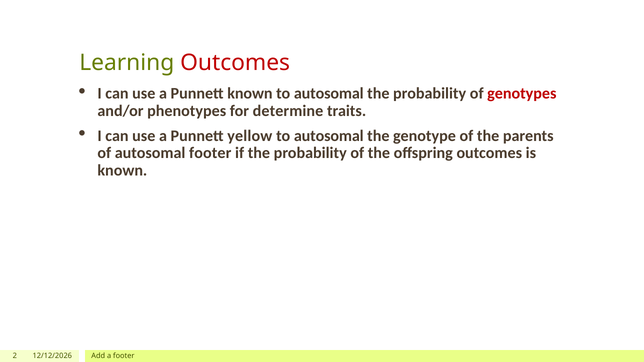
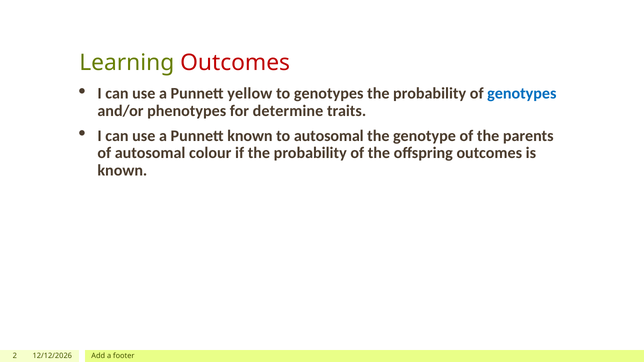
Punnett known: known -> yellow
autosomal at (329, 94): autosomal -> genotypes
genotypes at (522, 94) colour: red -> blue
Punnett yellow: yellow -> known
autosomal footer: footer -> colour
